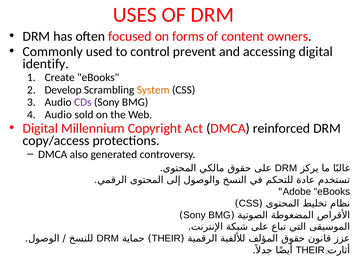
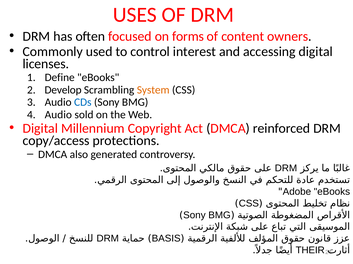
prevent: prevent -> interest
identify: identify -> licenses
Create: Create -> Define
CDs colour: purple -> blue
THEIR at (166, 239): THEIR -> BASIS
